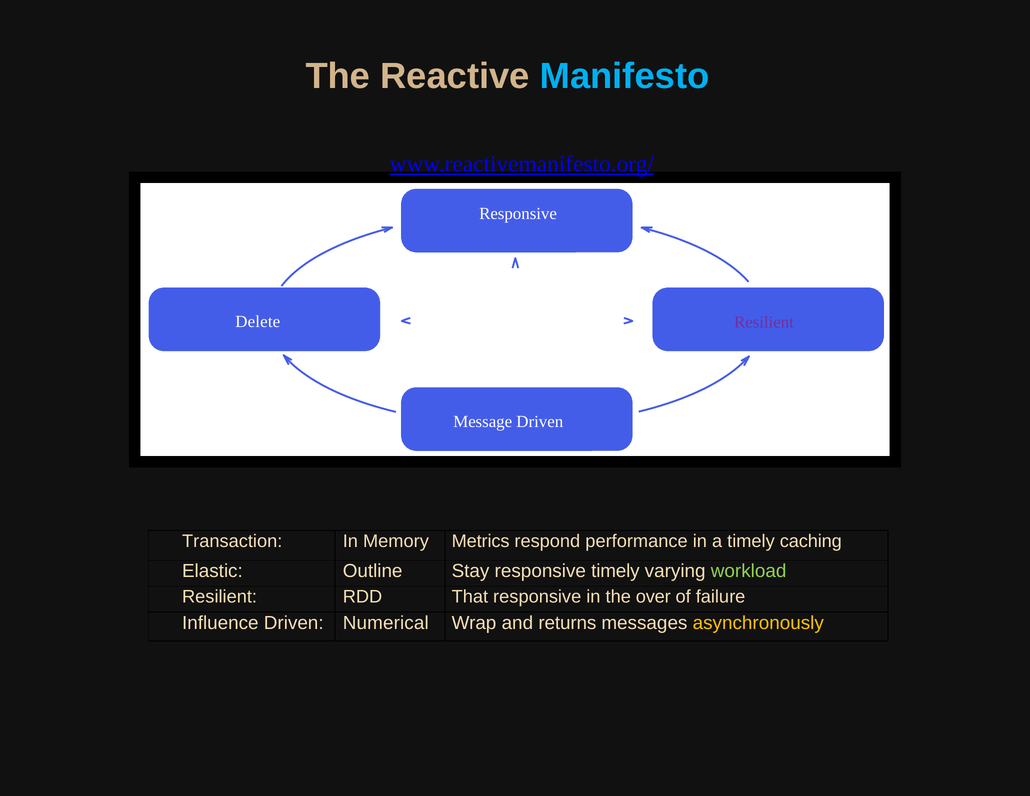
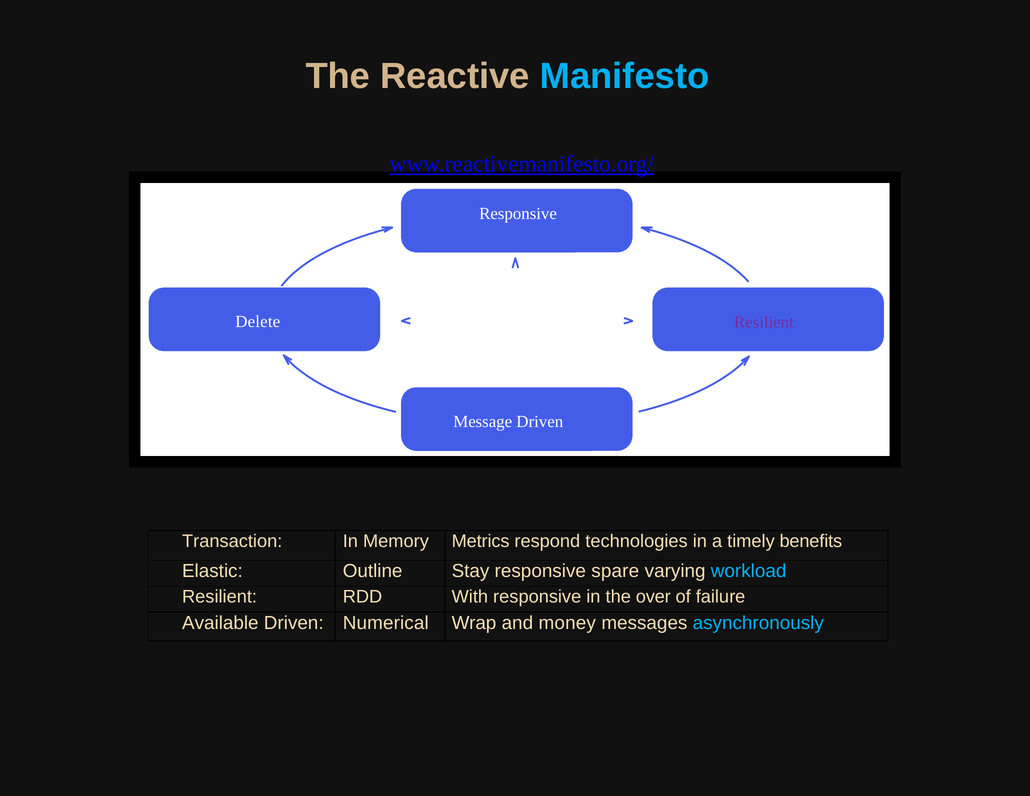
performance: performance -> technologies
caching: caching -> beneﬁts
responsive timely: timely -> spare
workload colour: light green -> light blue
That: That -> With
Inﬂuence: Inﬂuence -> Available
returns: returns -> money
asynchronously colour: yellow -> light blue
